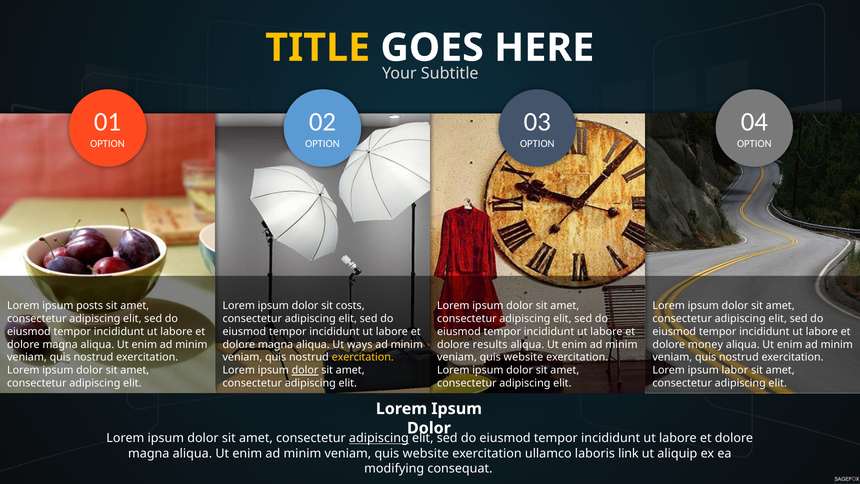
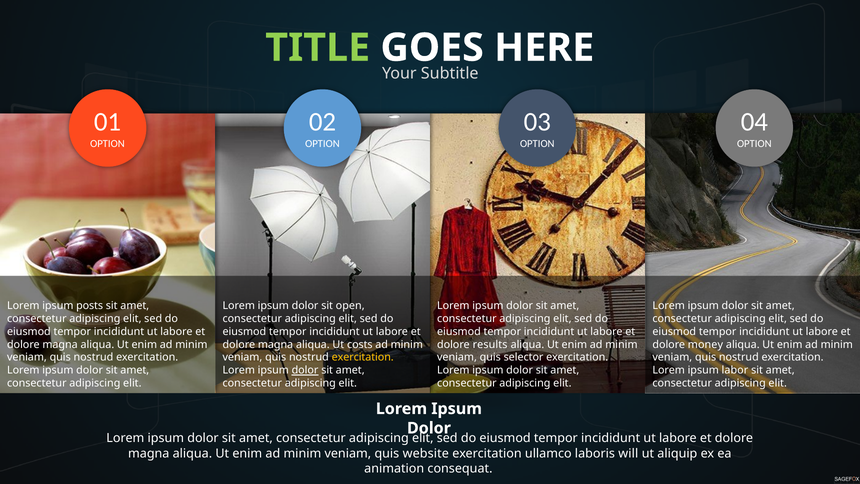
TITLE colour: yellow -> light green
costs: costs -> open
ways: ways -> costs
website at (523, 357): website -> selector
adipiscing at (379, 438) underline: present -> none
link: link -> will
modifying: modifying -> animation
